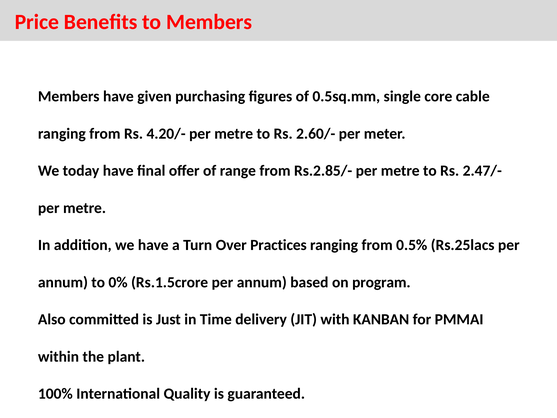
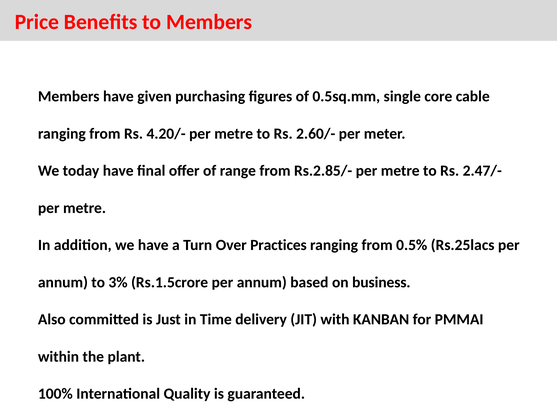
0%: 0% -> 3%
program: program -> business
